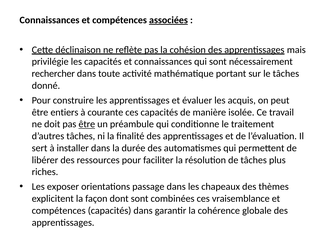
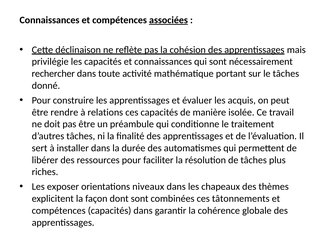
entiers: entiers -> rendre
courante: courante -> relations
être at (87, 124) underline: present -> none
passage: passage -> niveaux
vraisemblance: vraisemblance -> tâtonnements
